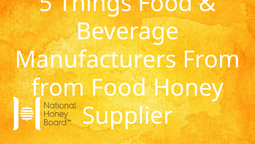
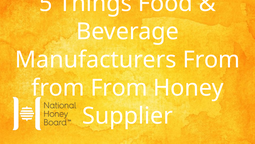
Food at (119, 88): Food -> From
